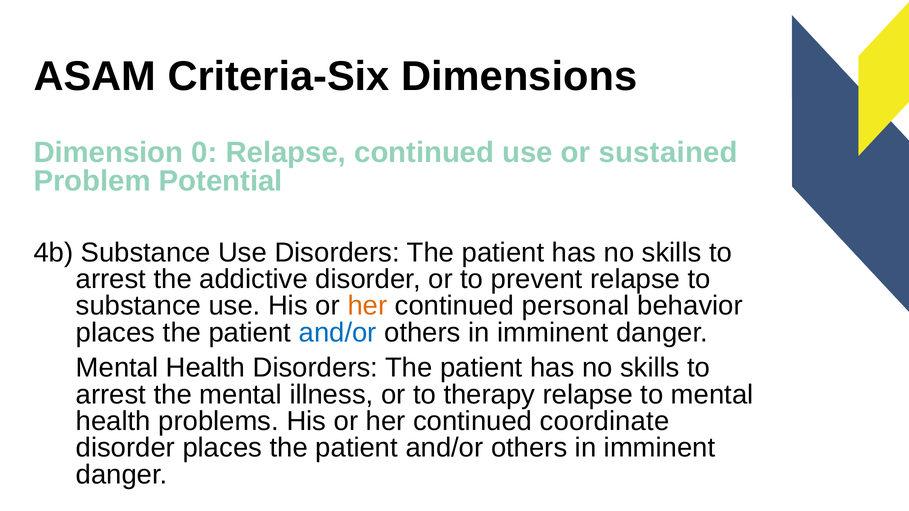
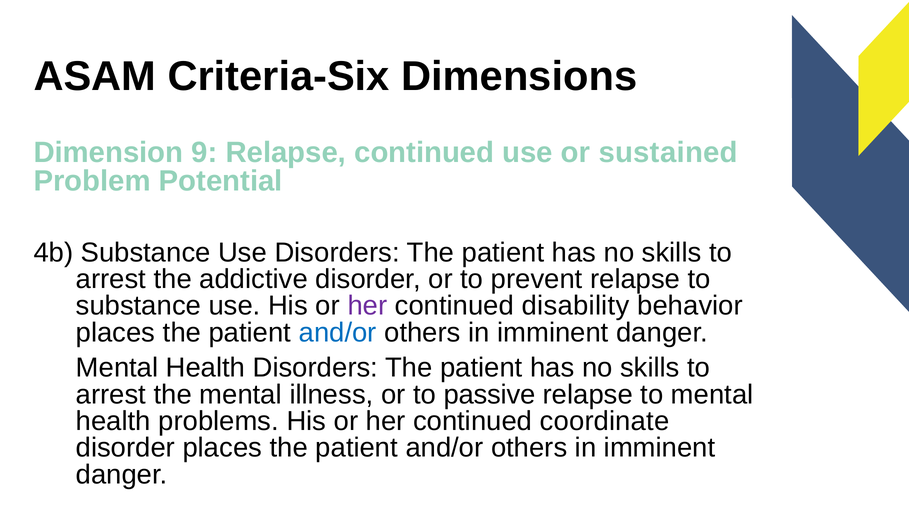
0: 0 -> 9
her at (367, 306) colour: orange -> purple
personal: personal -> disability
therapy: therapy -> passive
